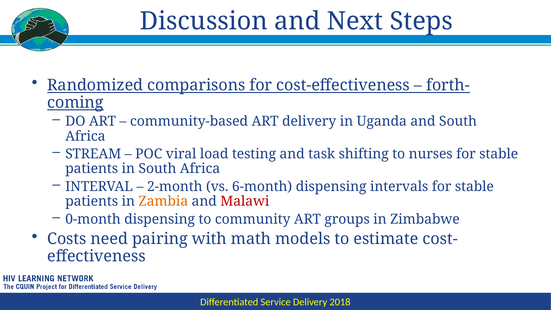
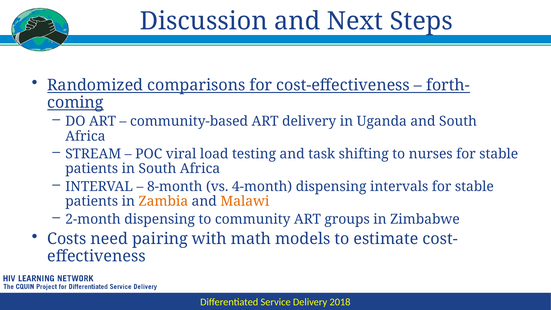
2-month: 2-month -> 8-month
6-month: 6-month -> 4-month
Malawi colour: red -> orange
0-month: 0-month -> 2-month
